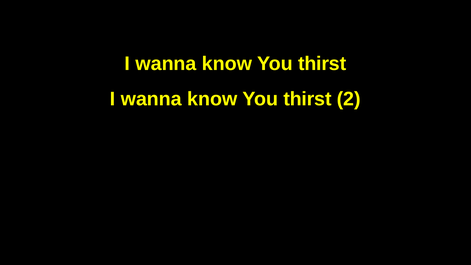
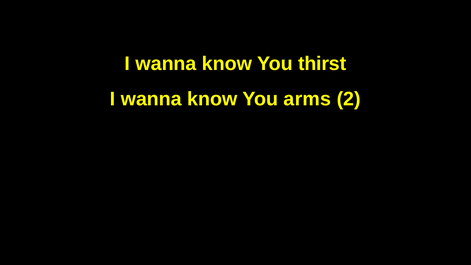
thirst at (308, 99): thirst -> arms
